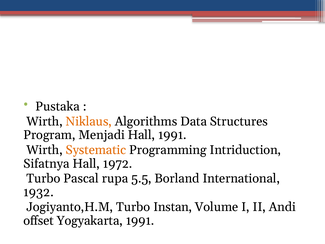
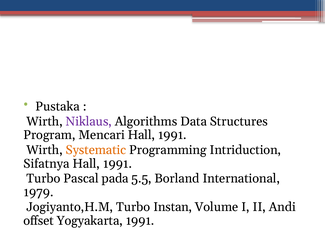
Niklaus colour: orange -> purple
Menjadi: Menjadi -> Mencari
1972 at (118, 163): 1972 -> 1991
rupa: rupa -> pada
1932: 1932 -> 1979
